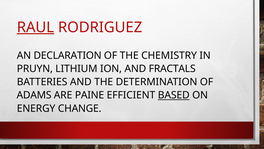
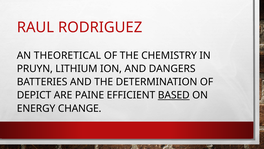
RAUL underline: present -> none
DECLARATION: DECLARATION -> THEORETICAL
FRACTALS: FRACTALS -> DANGERS
ADAMS: ADAMS -> DEPICT
